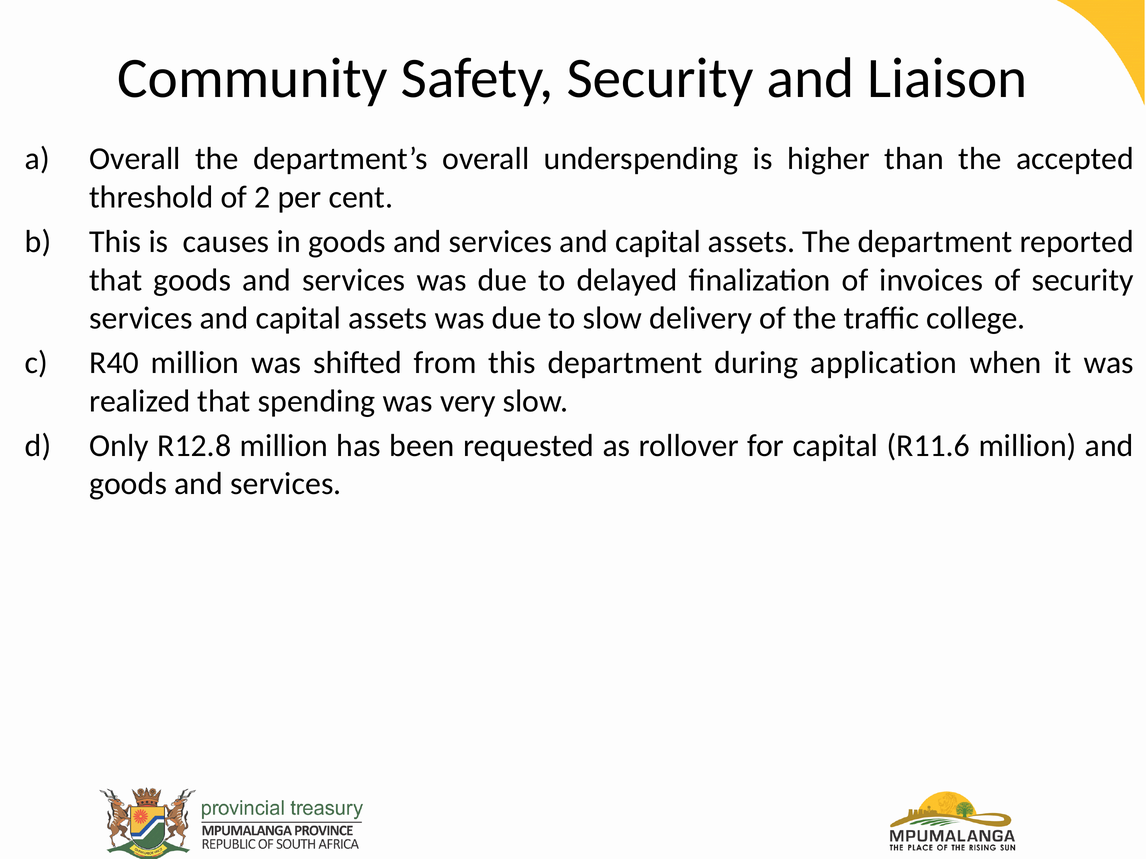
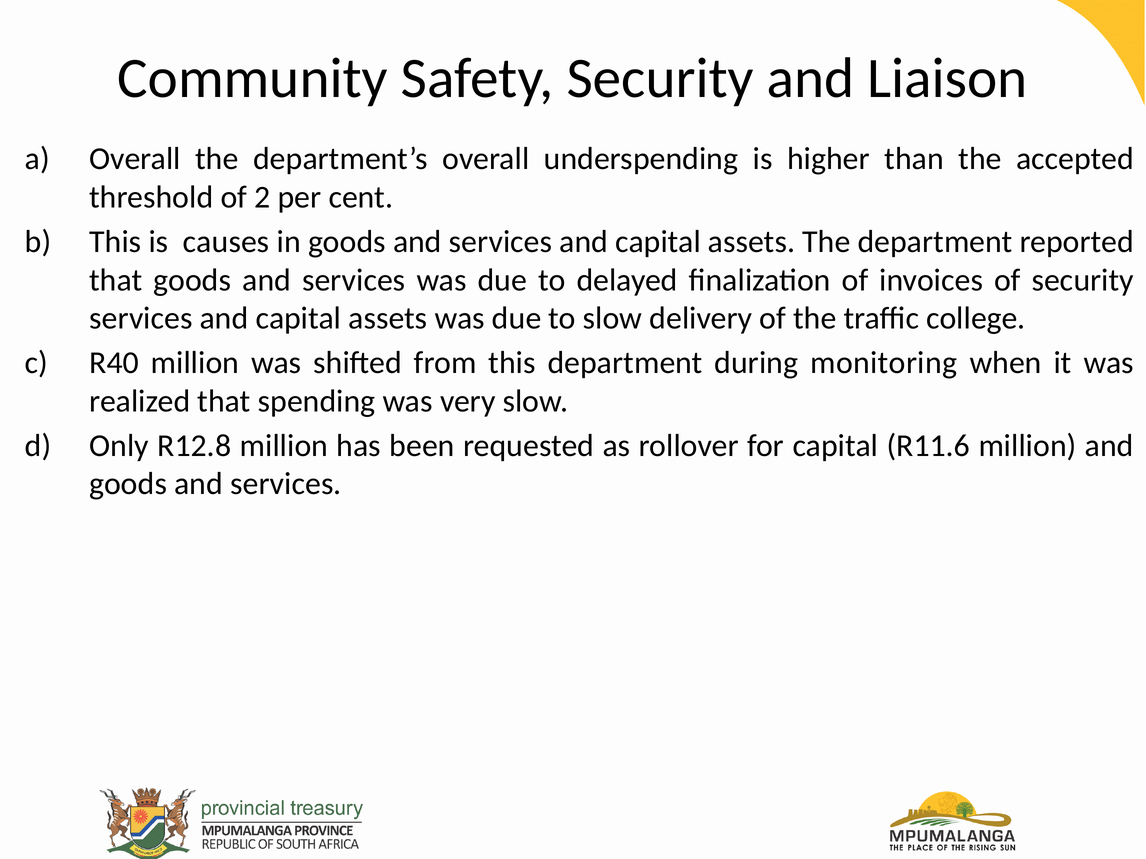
application: application -> monitoring
